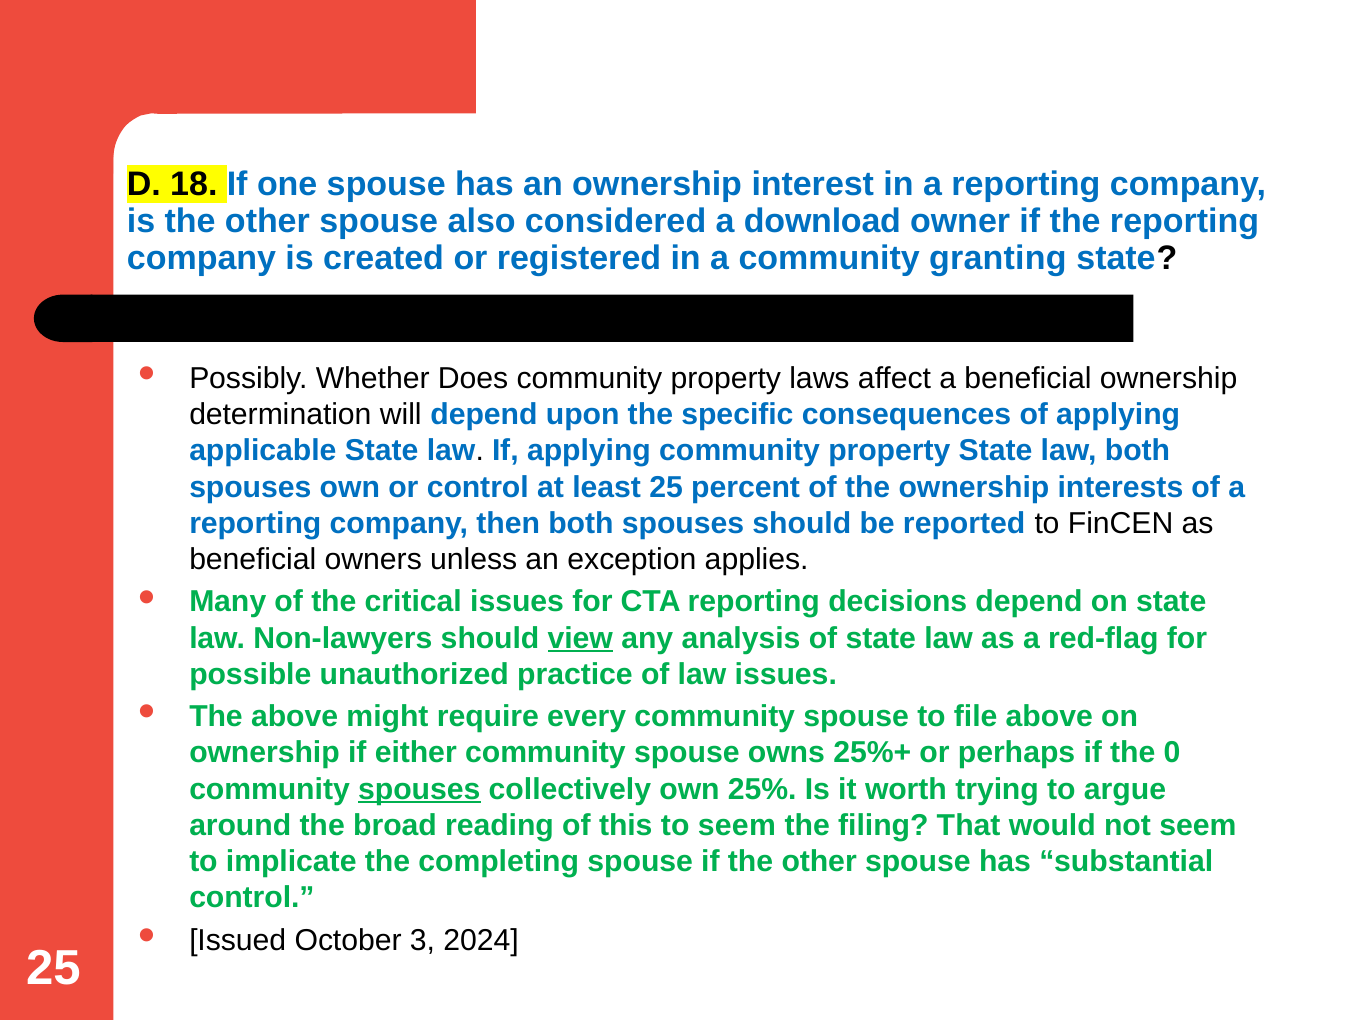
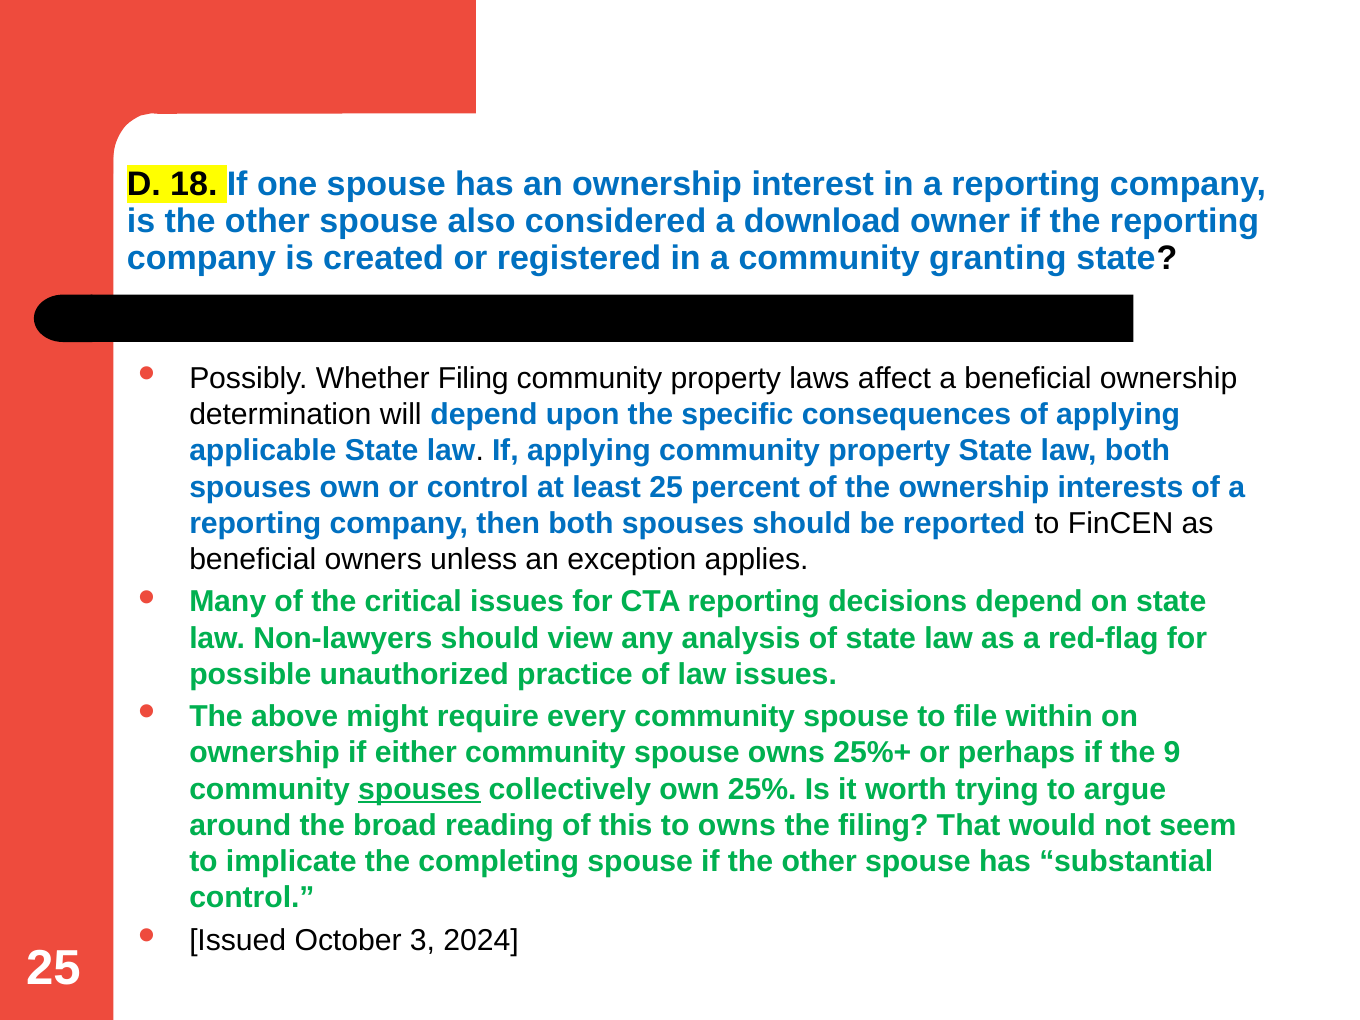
Whether Does: Does -> Filing
view underline: present -> none
file above: above -> within
0: 0 -> 9
to seem: seem -> owns
